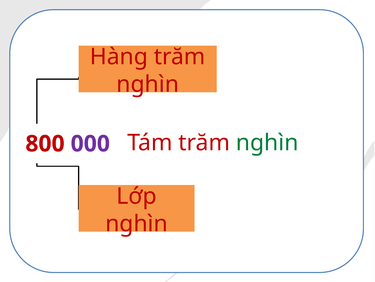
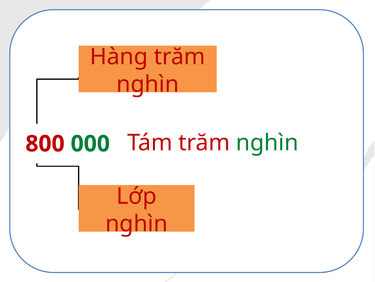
000 colour: purple -> green
